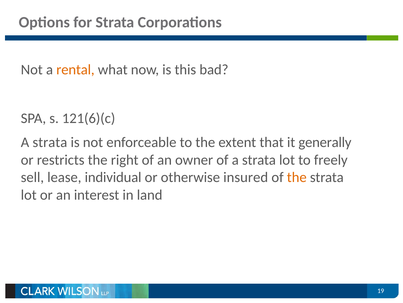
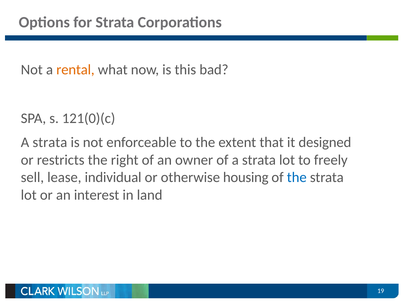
121(6)(c: 121(6)(c -> 121(0)(c
generally: generally -> designed
insured: insured -> housing
the at (297, 177) colour: orange -> blue
